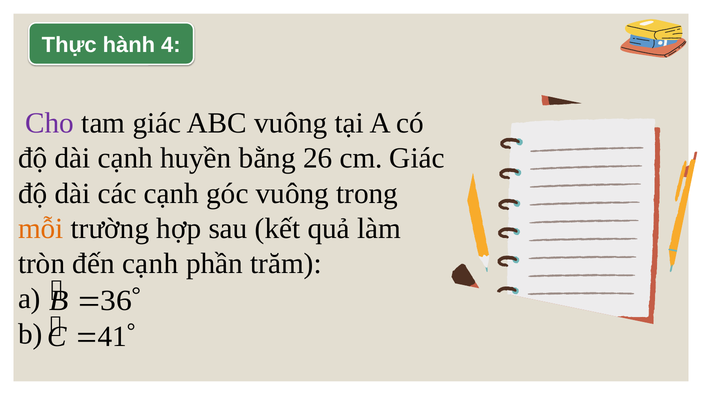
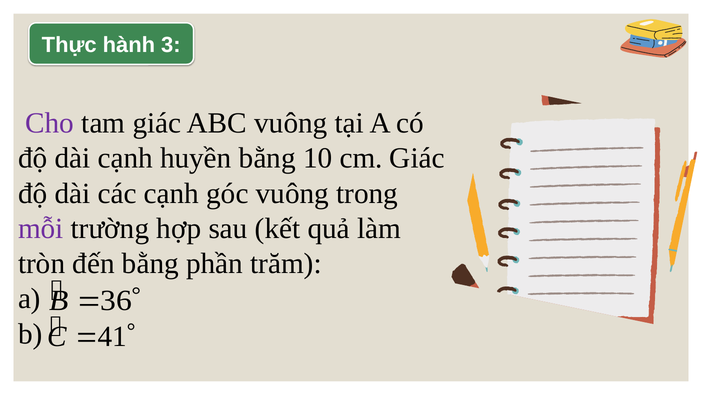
4: 4 -> 3
26: 26 -> 10
mỗi colour: orange -> purple
đến cạnh: cạnh -> bằng
